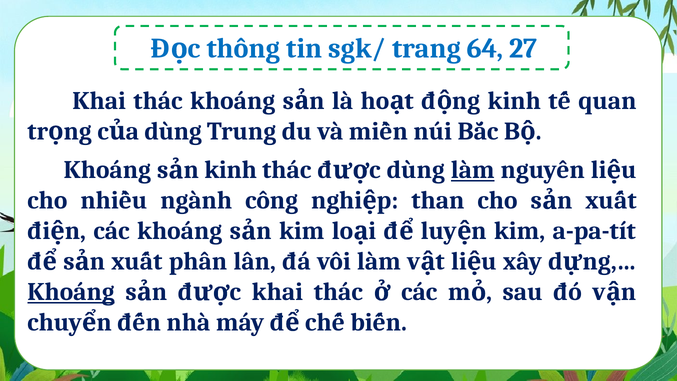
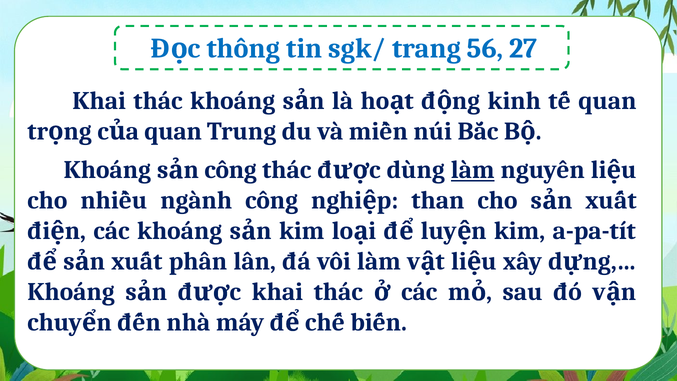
64: 64 -> 56
dùng at (173, 131): dùng -> quan
kinh at (231, 170): kinh -> công
Khoáng at (71, 292) underline: present -> none
